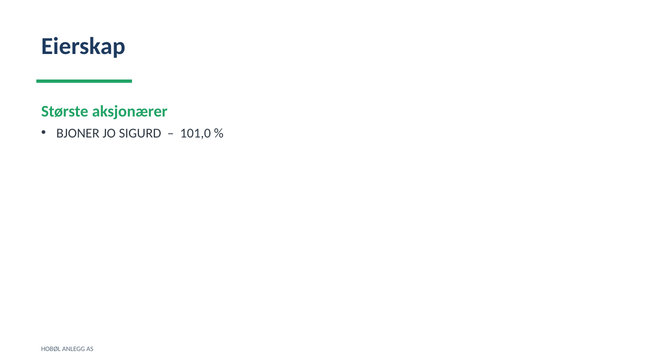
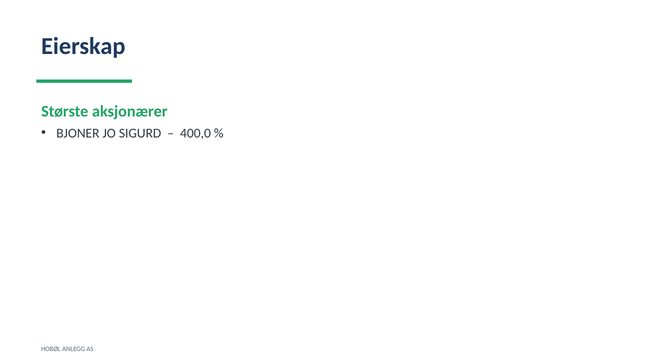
101,0: 101,0 -> 400,0
